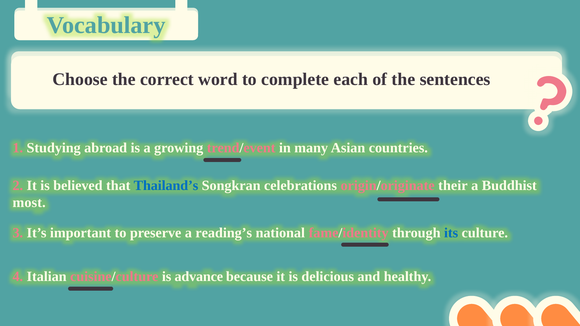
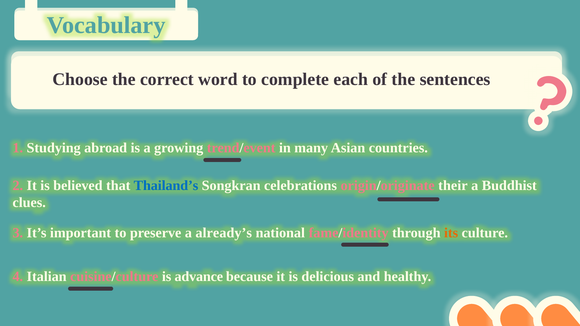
most: most -> clues
reading’s: reading’s -> already’s
its colour: blue -> orange
